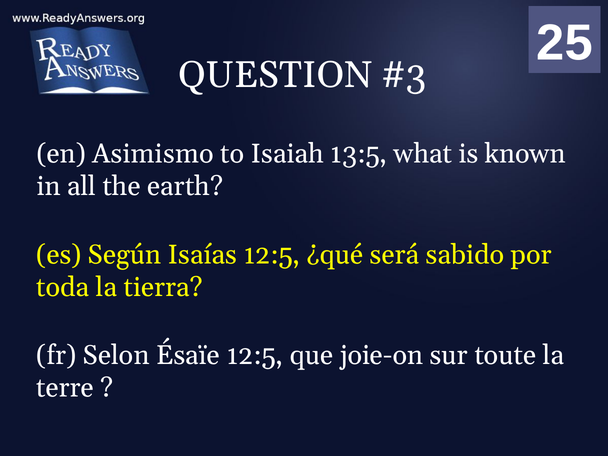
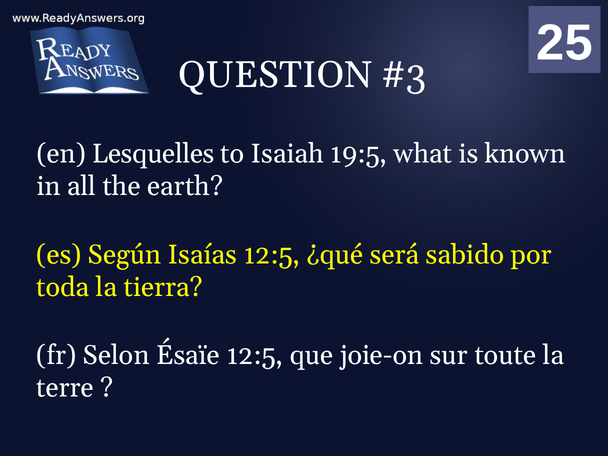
Asimismo: Asimismo -> Lesquelles
13:5: 13:5 -> 19:5
